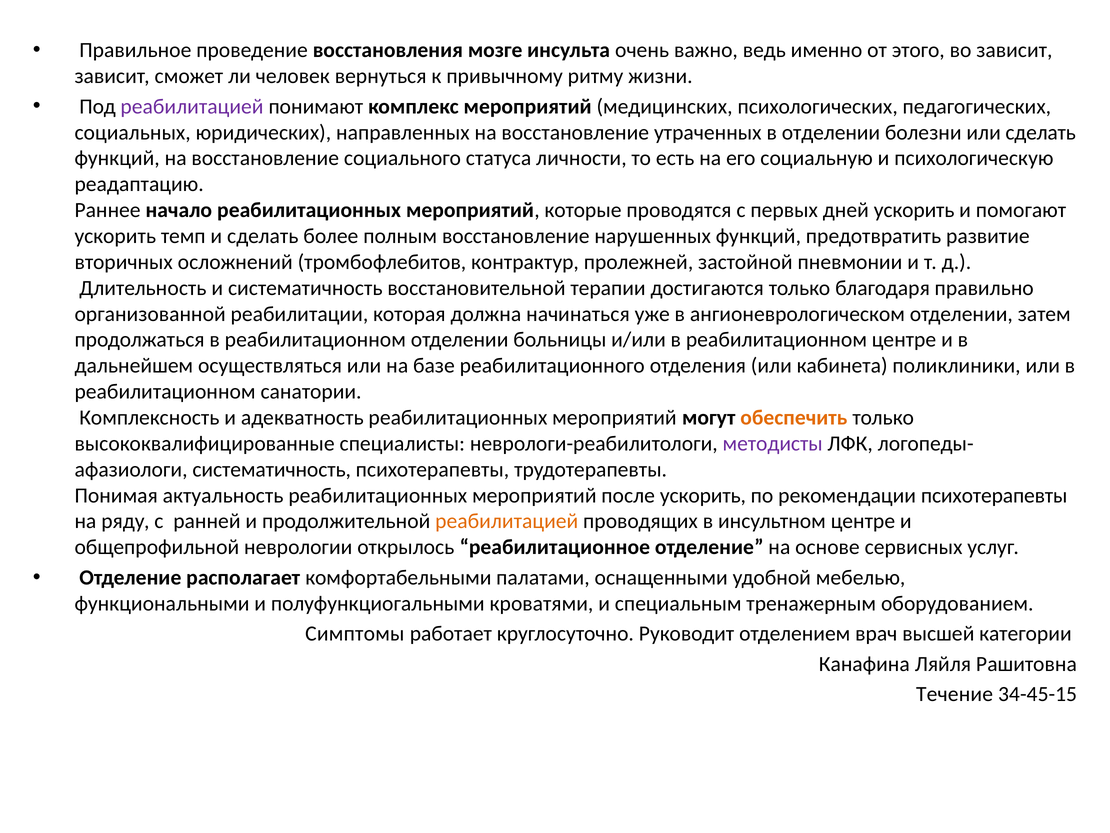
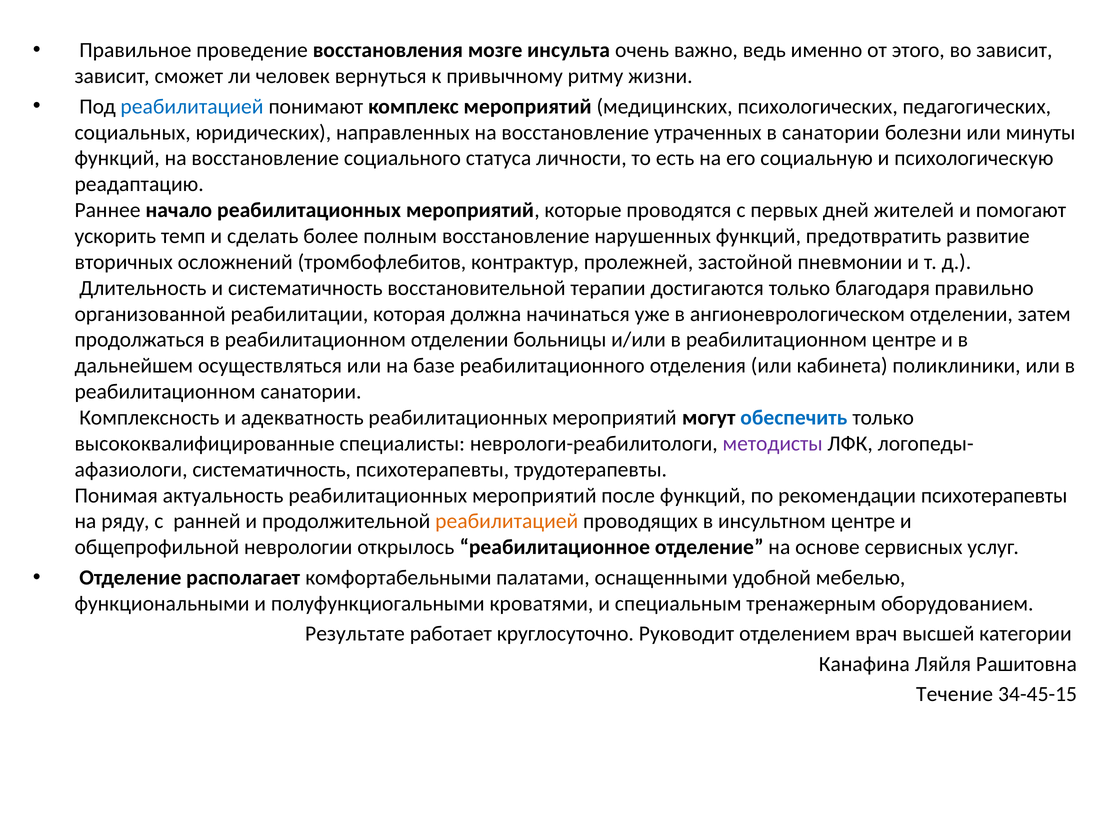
реабилитацией at (192, 106) colour: purple -> blue
в отделении: отделении -> санатории
или сделать: сделать -> минуты
дней ускорить: ускорить -> жителей
обеспечить colour: orange -> blue
после ускорить: ускорить -> функций
Симптомы: Симптомы -> Результате
